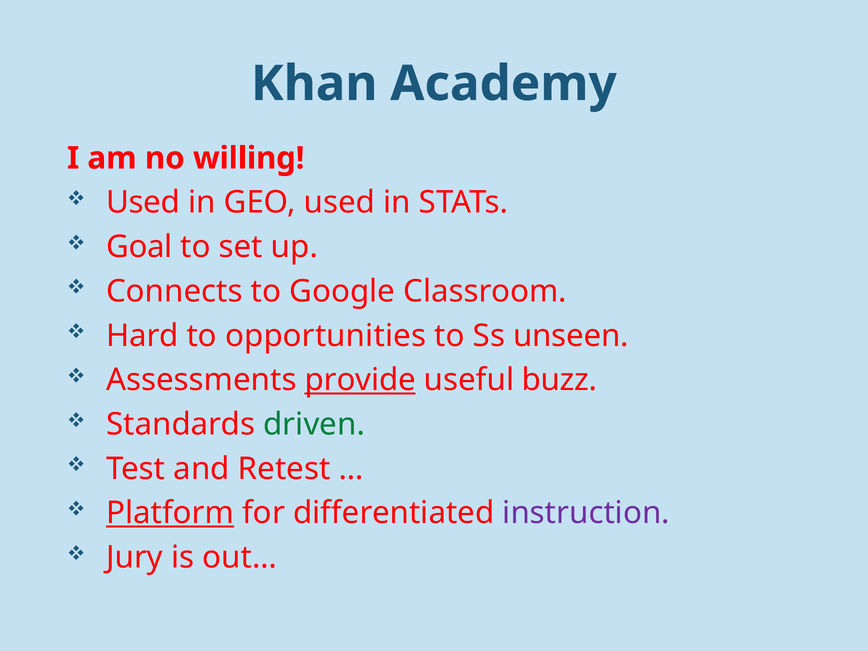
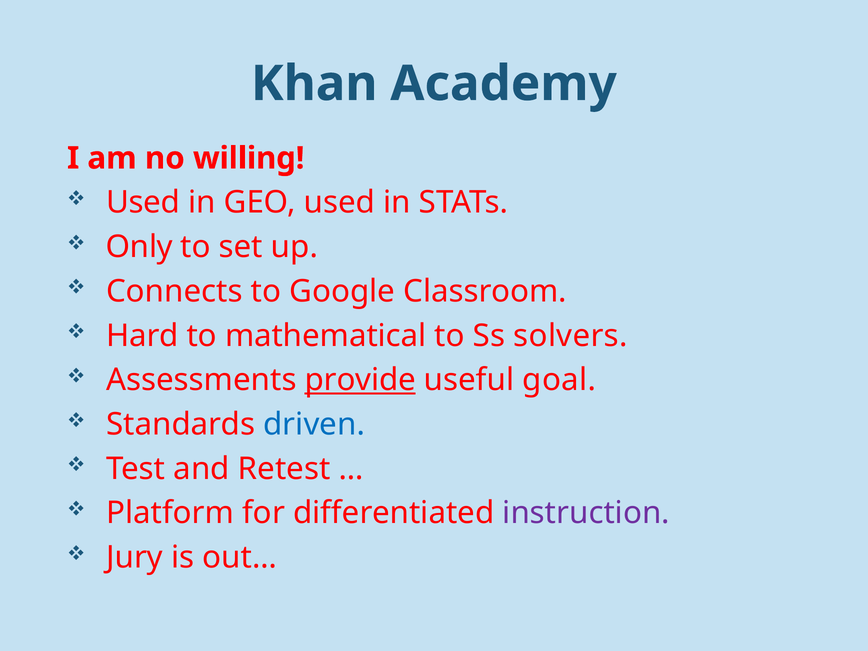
Goal: Goal -> Only
opportunities: opportunities -> mathematical
unseen: unseen -> solvers
buzz: buzz -> goal
driven colour: green -> blue
Platform underline: present -> none
